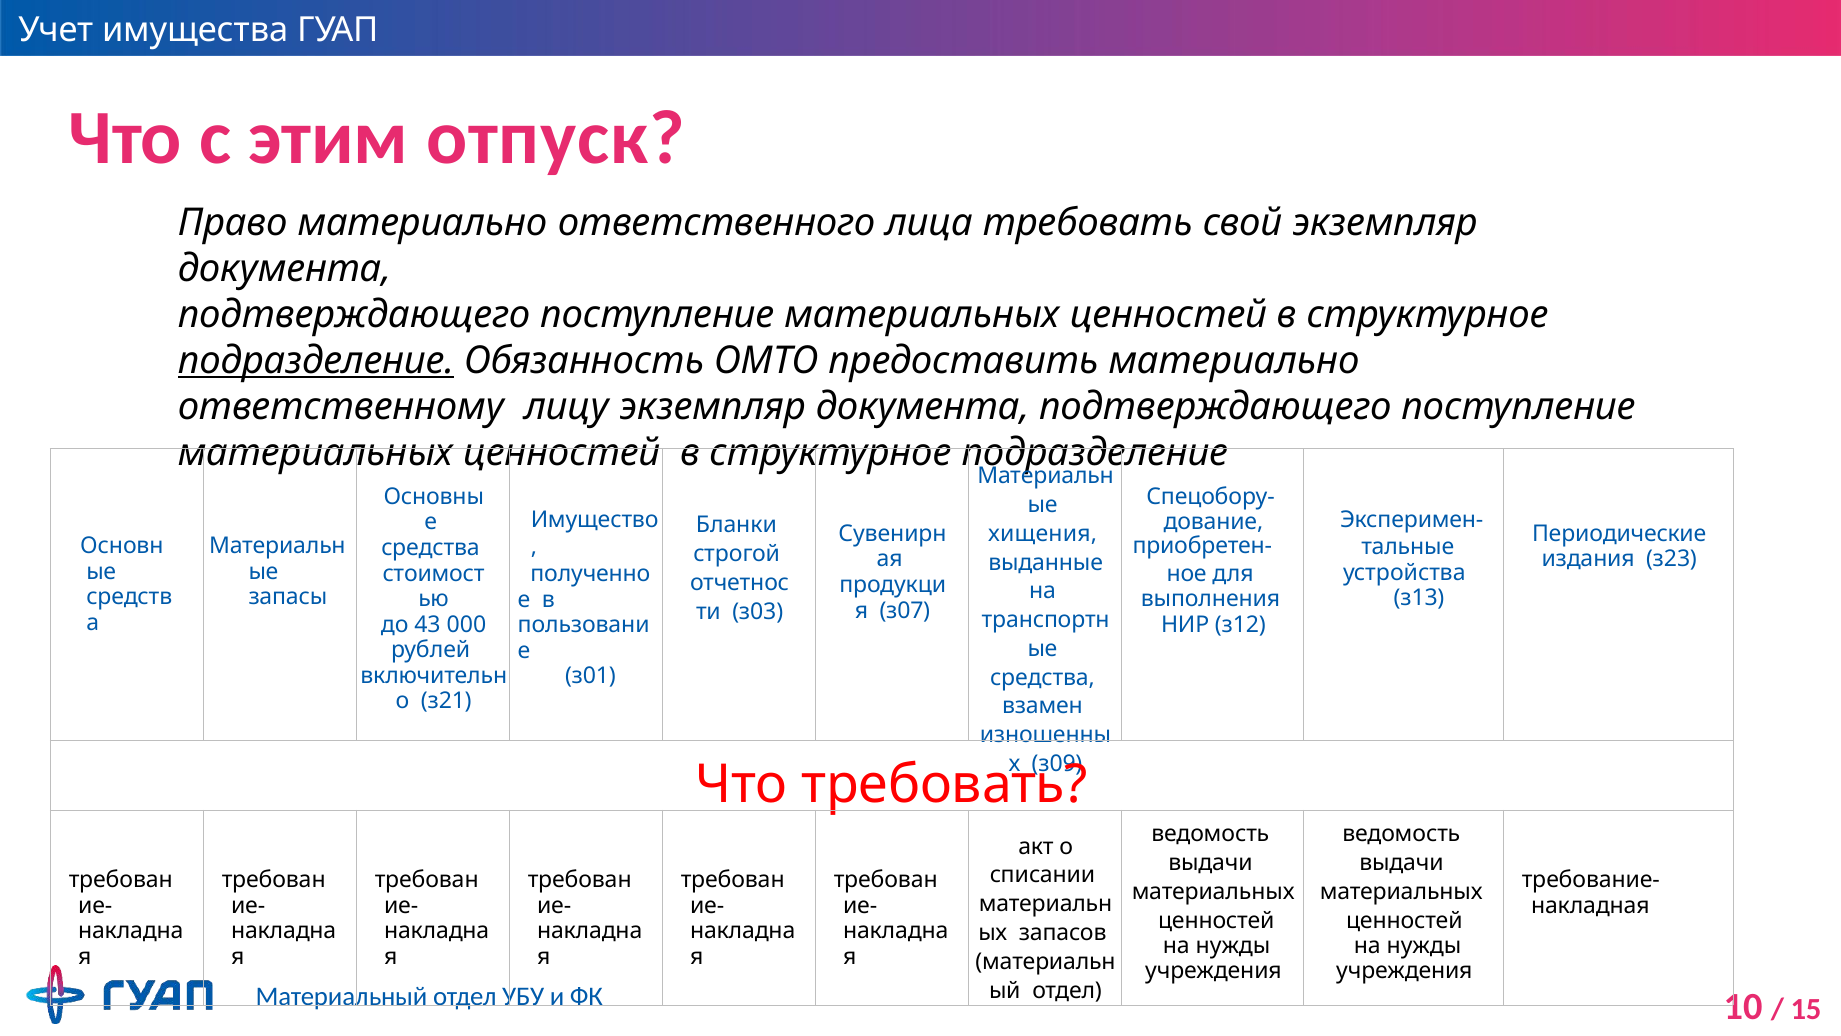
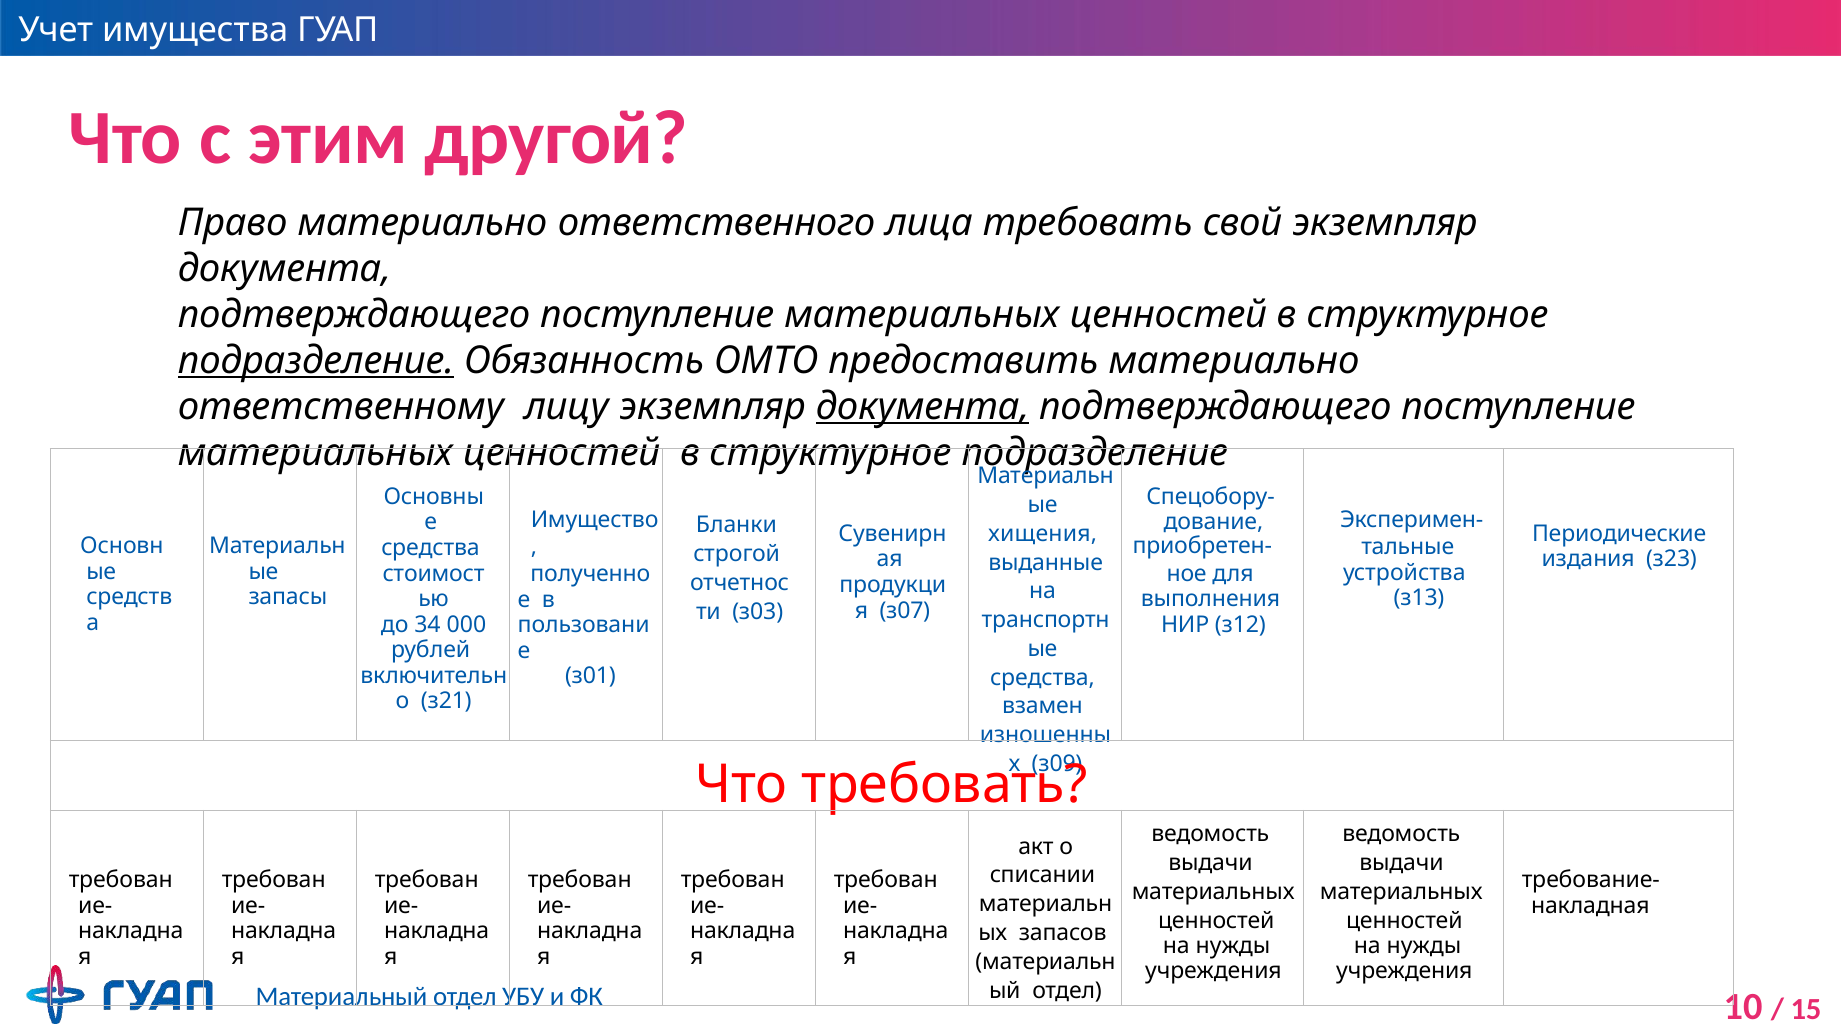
отпуск: отпуск -> другой
документа at (923, 407) underline: none -> present
43: 43 -> 34
